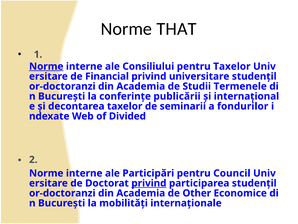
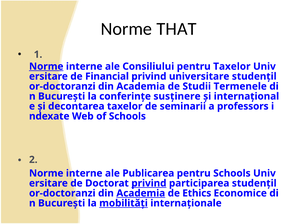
publicării: publicării -> susținere
fondurilor: fondurilor -> professors
of Divided: Divided -> Schools
Participări: Participări -> Publicarea
pentru Council: Council -> Schools
Academia at (141, 193) underline: none -> present
Other: Other -> Ethics
mobilități underline: none -> present
